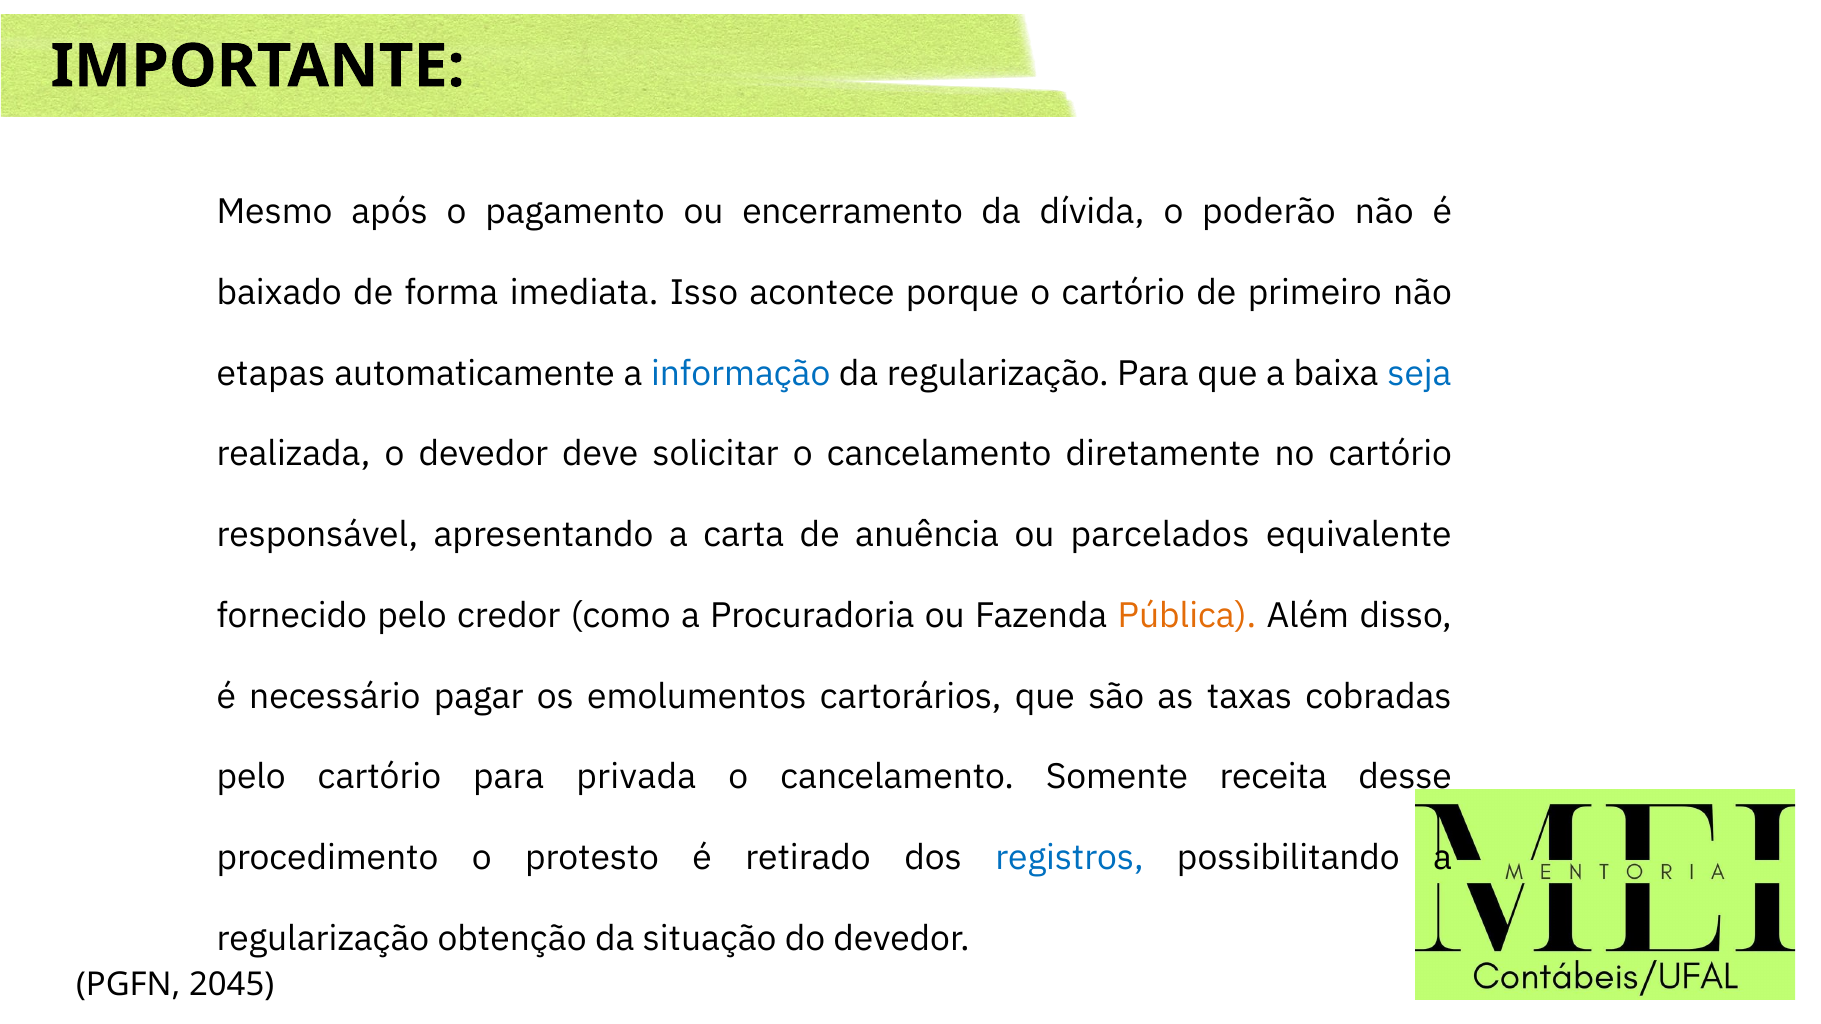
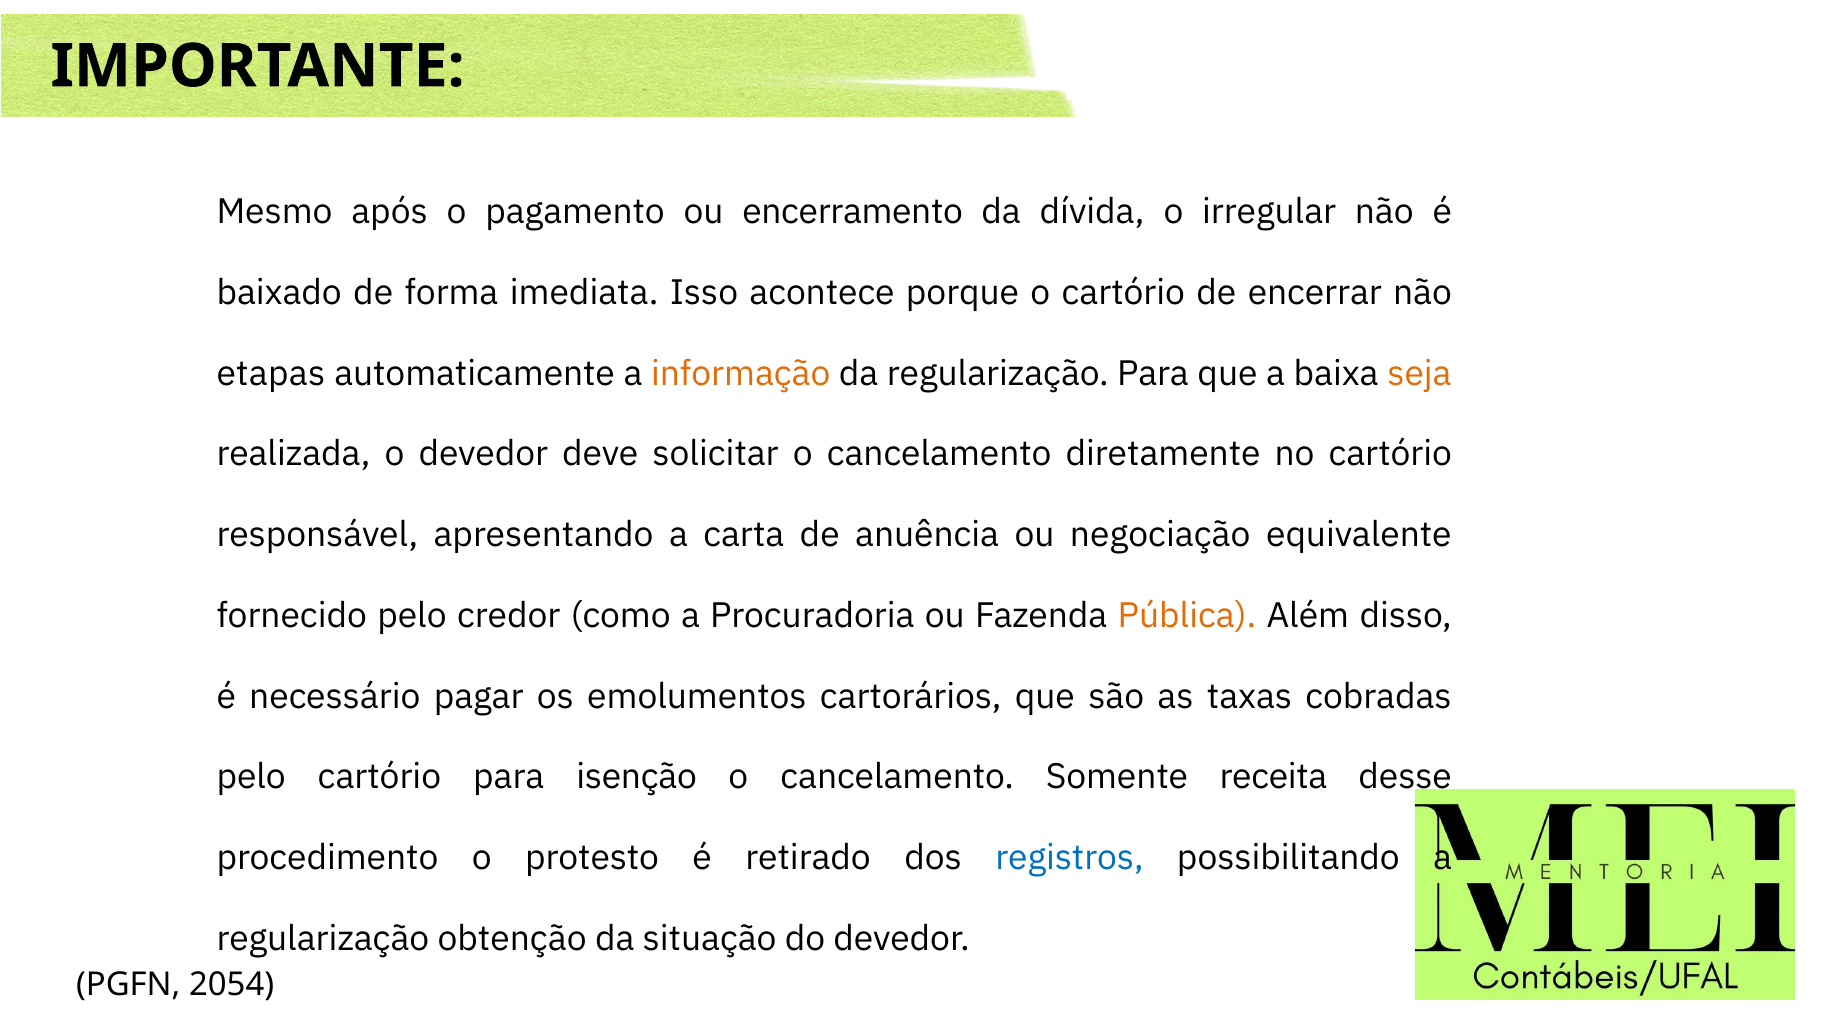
poderão: poderão -> irregular
primeiro: primeiro -> encerrar
informação colour: blue -> orange
seja colour: blue -> orange
parcelados: parcelados -> negociação
privada: privada -> isenção
2045: 2045 -> 2054
